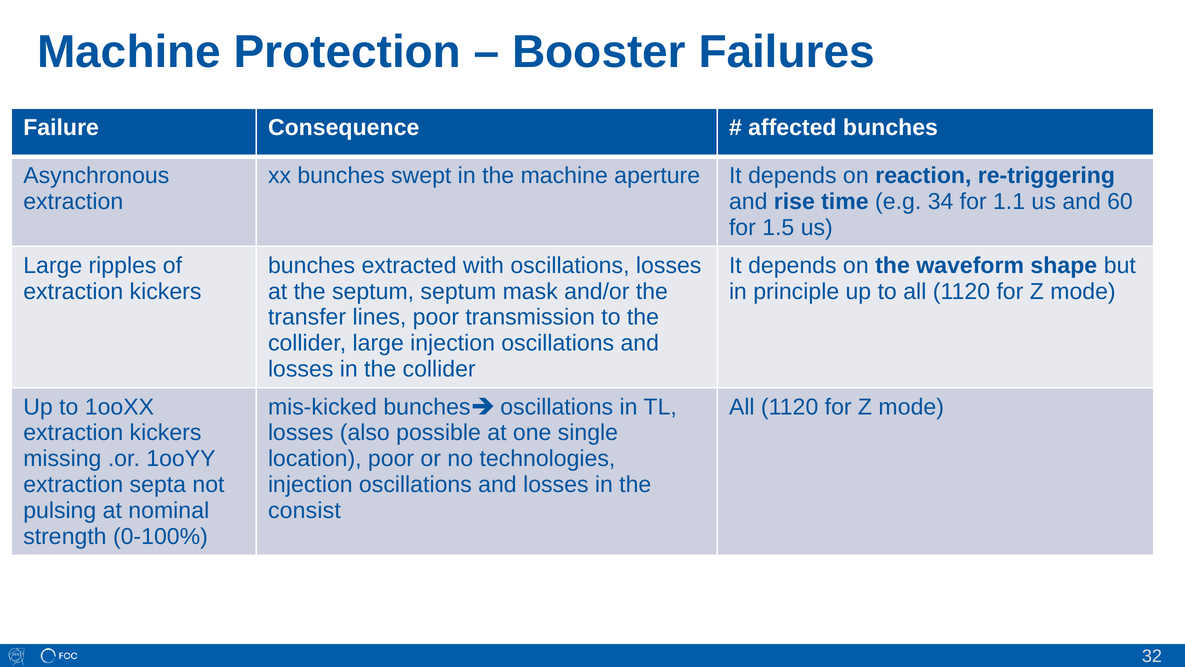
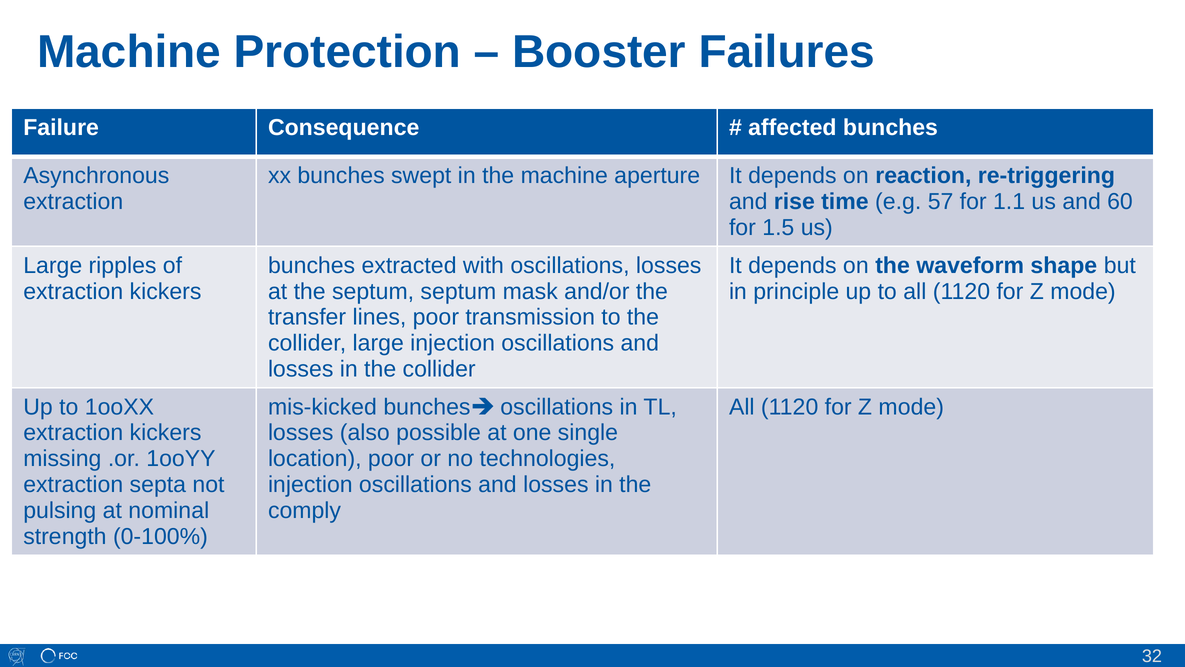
34: 34 -> 57
consist: consist -> comply
